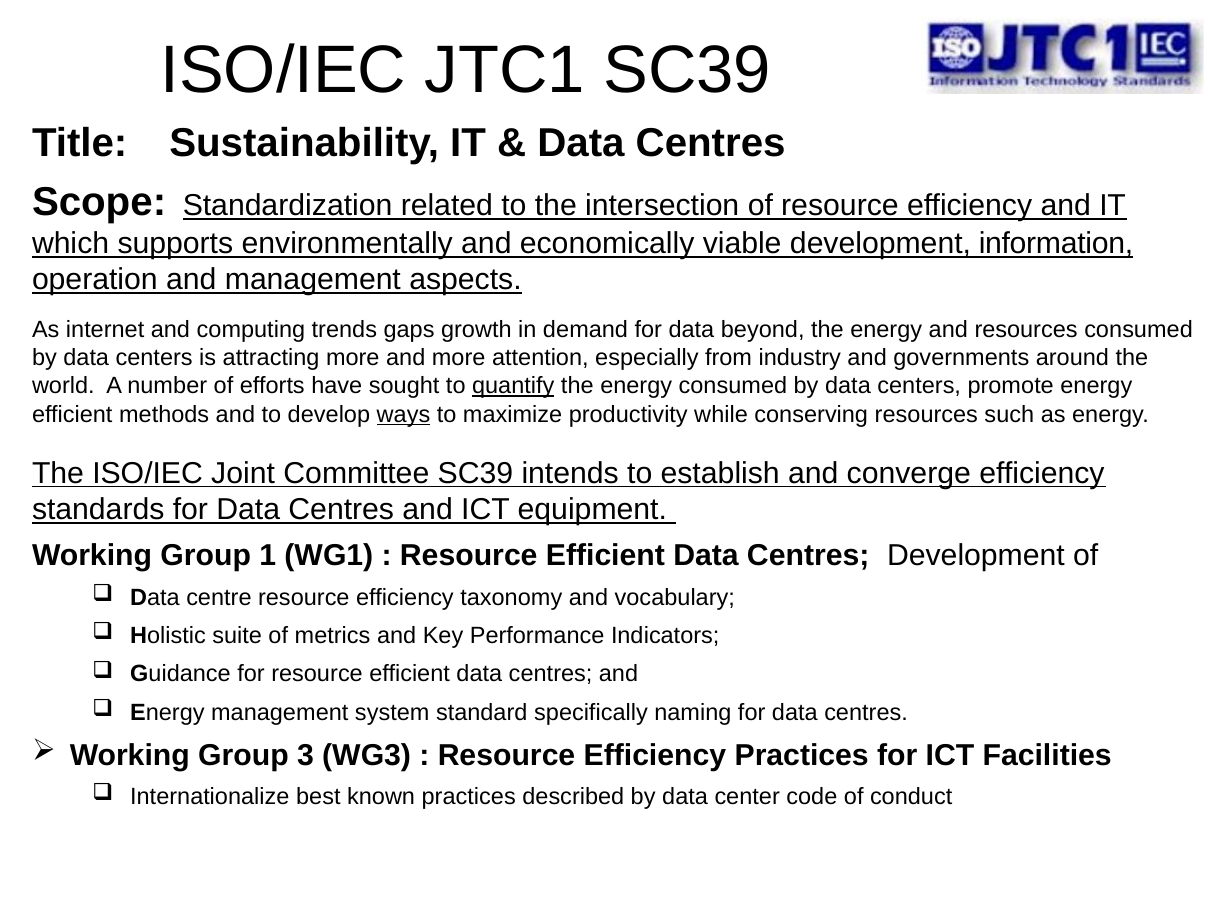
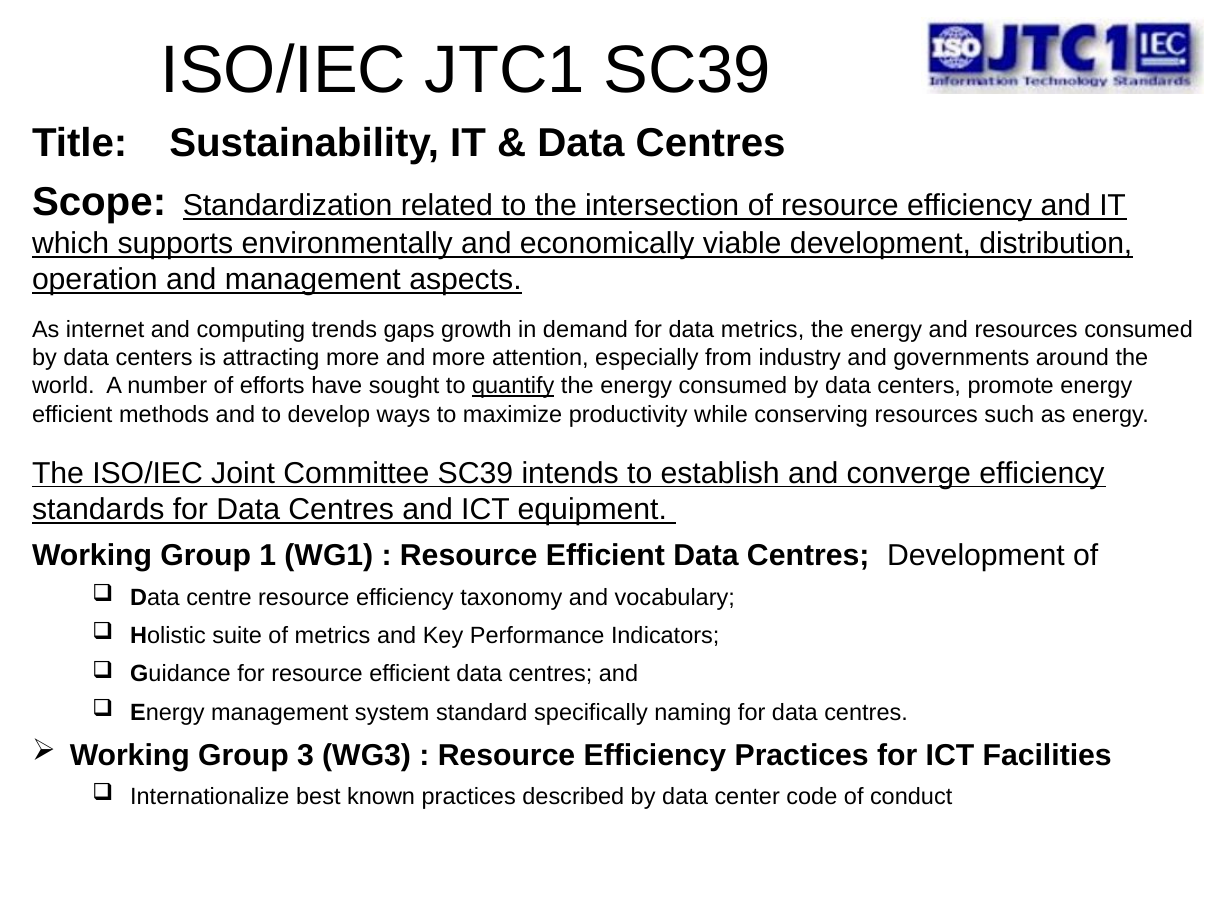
information: information -> distribution
data beyond: beyond -> metrics
ways underline: present -> none
